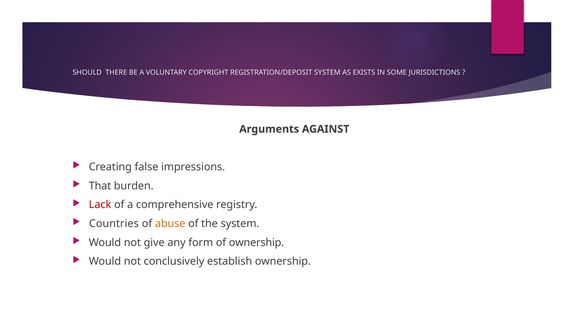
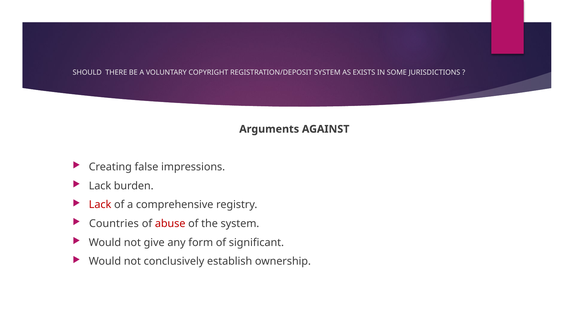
That at (100, 186): That -> Lack
abuse colour: orange -> red
of ownership: ownership -> significant
